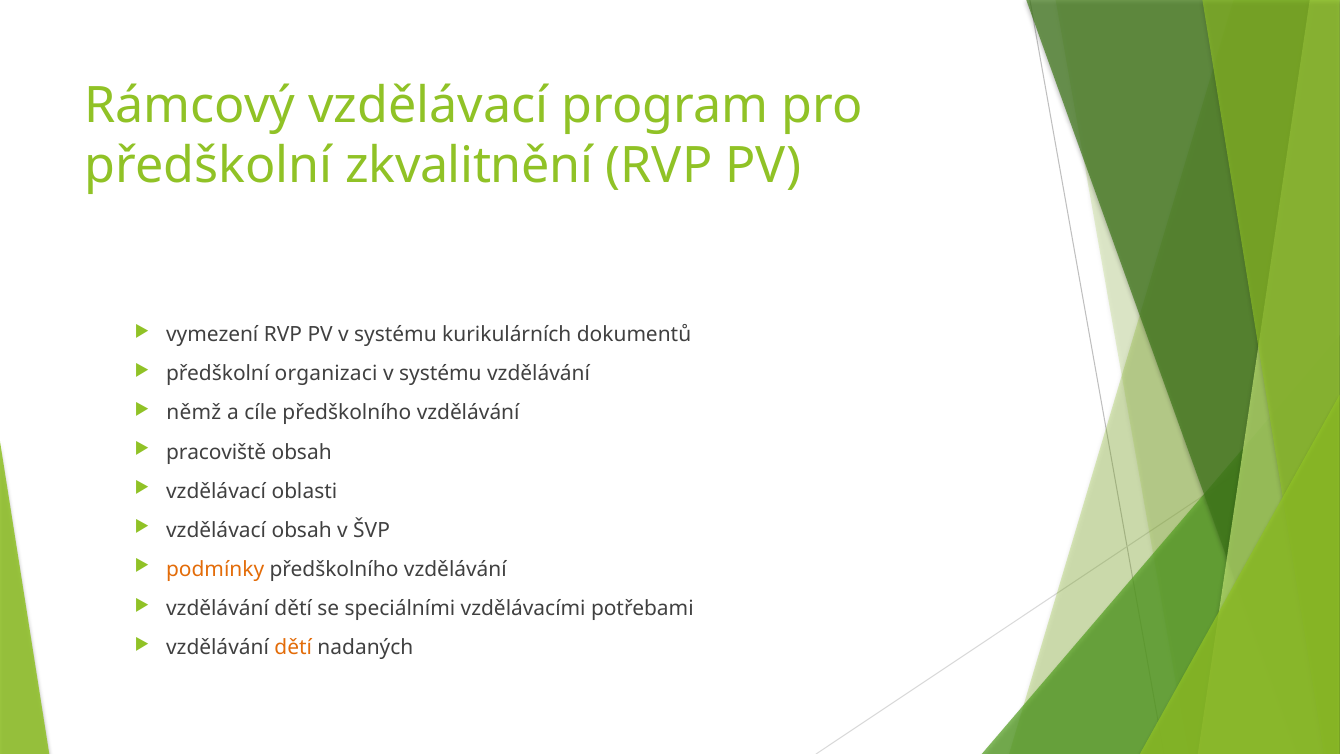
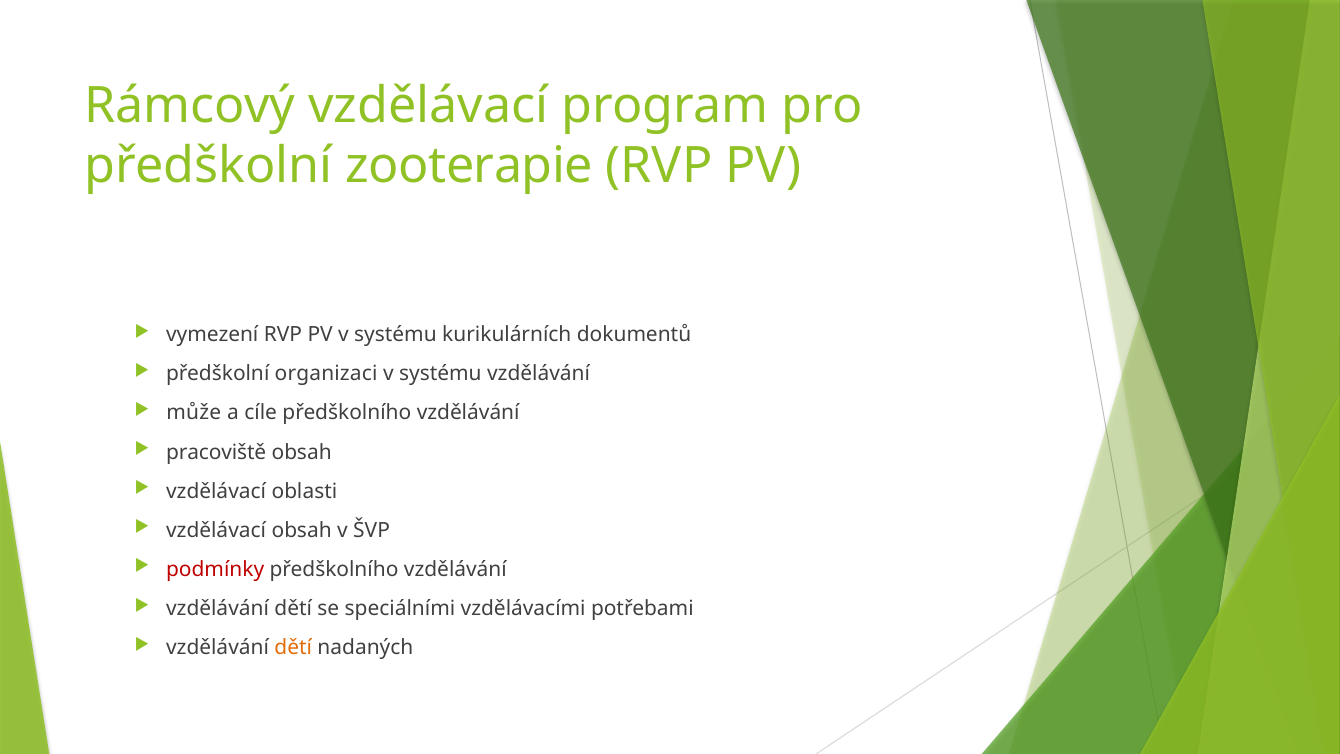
zkvalitnění: zkvalitnění -> zooterapie
němž: němž -> může
podmínky colour: orange -> red
